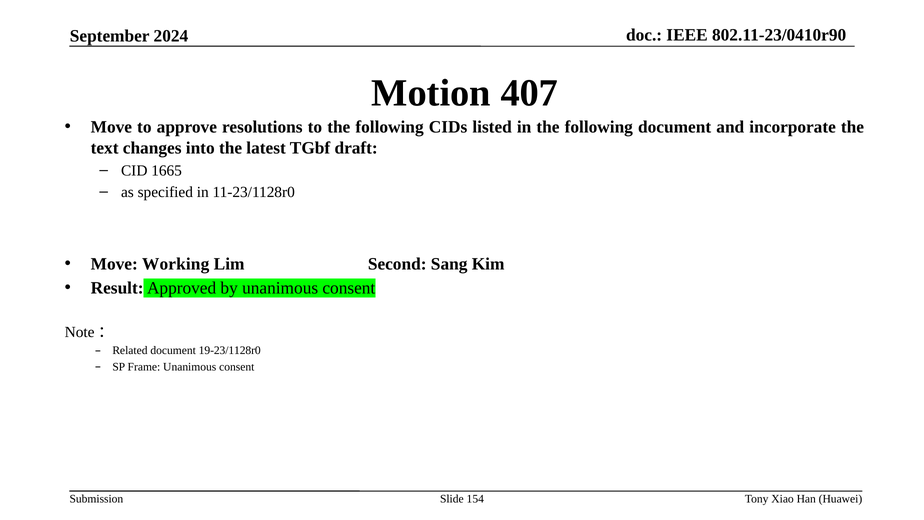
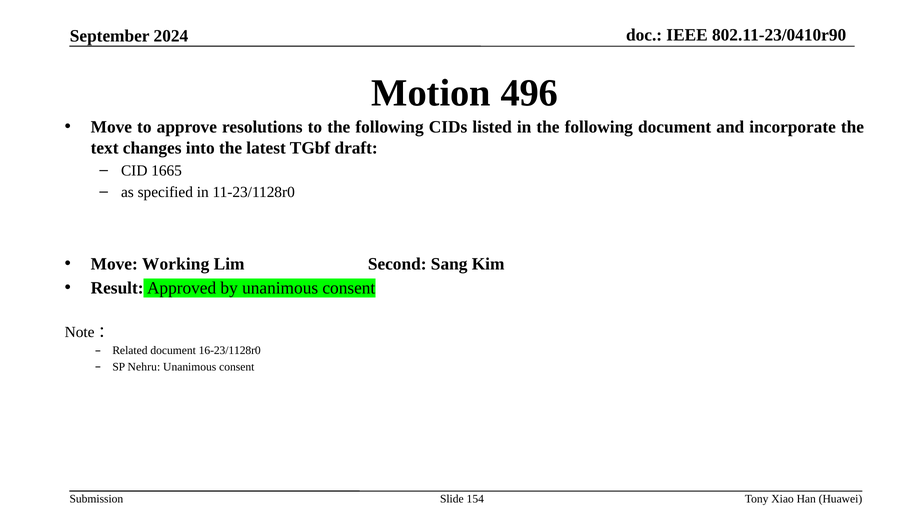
407: 407 -> 496
19-23/1128r0: 19-23/1128r0 -> 16-23/1128r0
Frame: Frame -> Nehru
